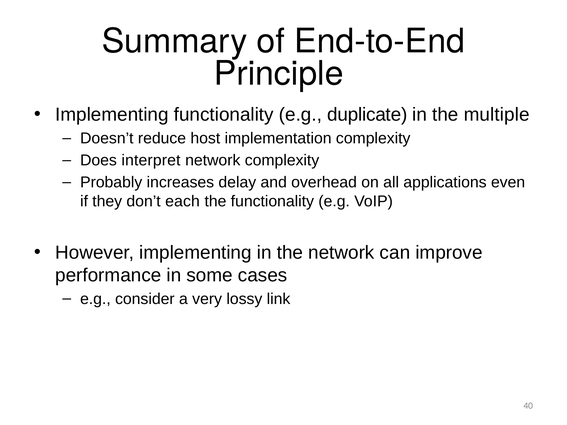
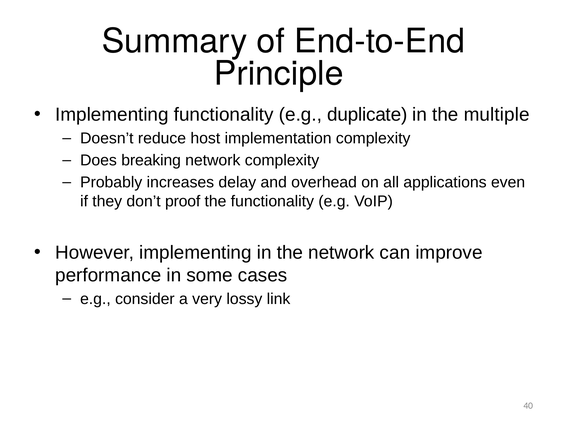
interpret: interpret -> breaking
each: each -> proof
